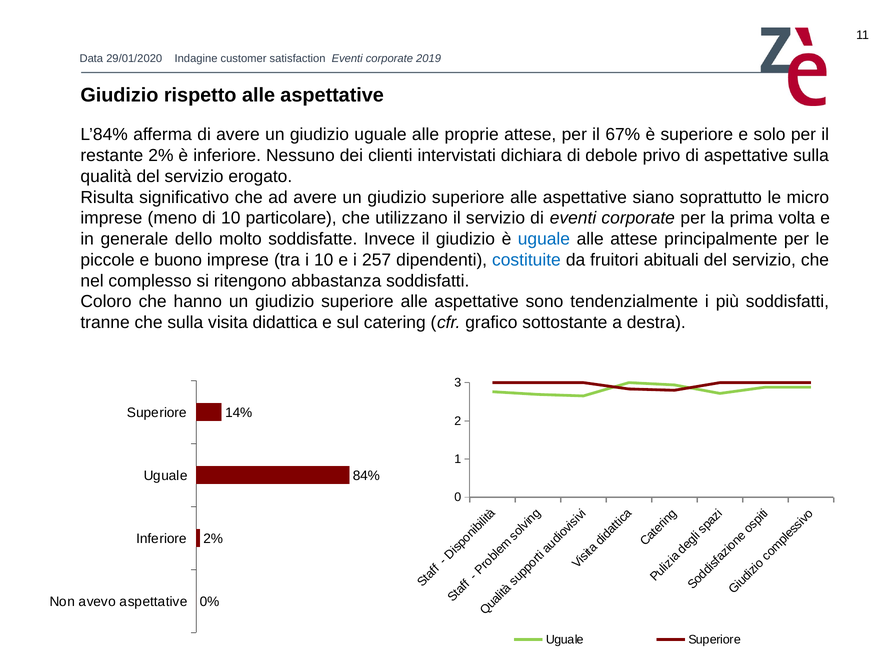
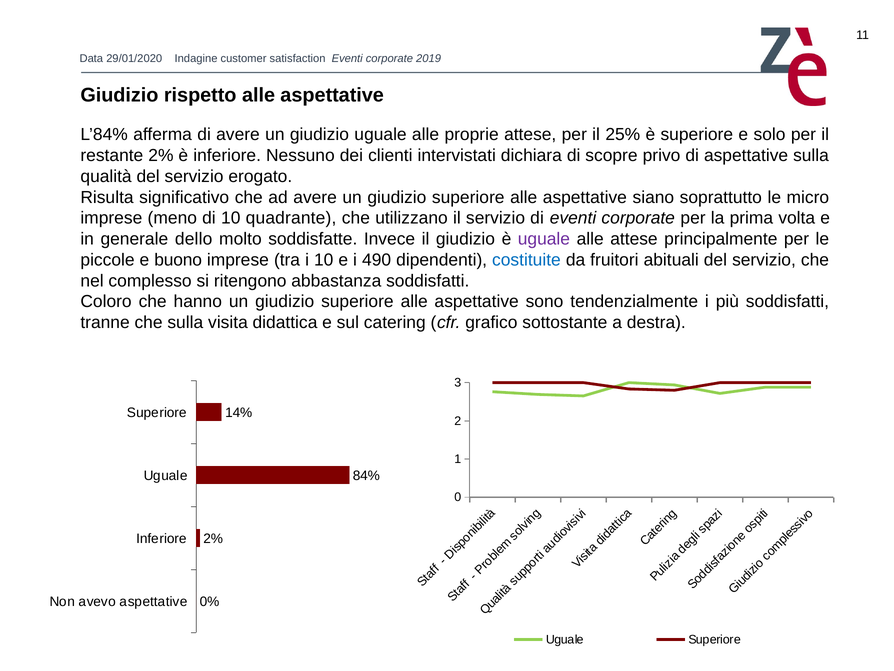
67%: 67% -> 25%
debole: debole -> scopre
particolare: particolare -> quadrante
uguale at (544, 239) colour: blue -> purple
257: 257 -> 490
